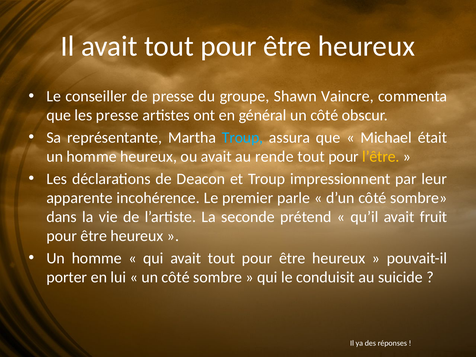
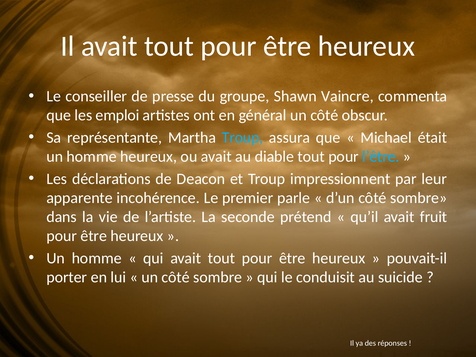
les presse: presse -> emploi
rende: rende -> diable
l’être colour: yellow -> light blue
